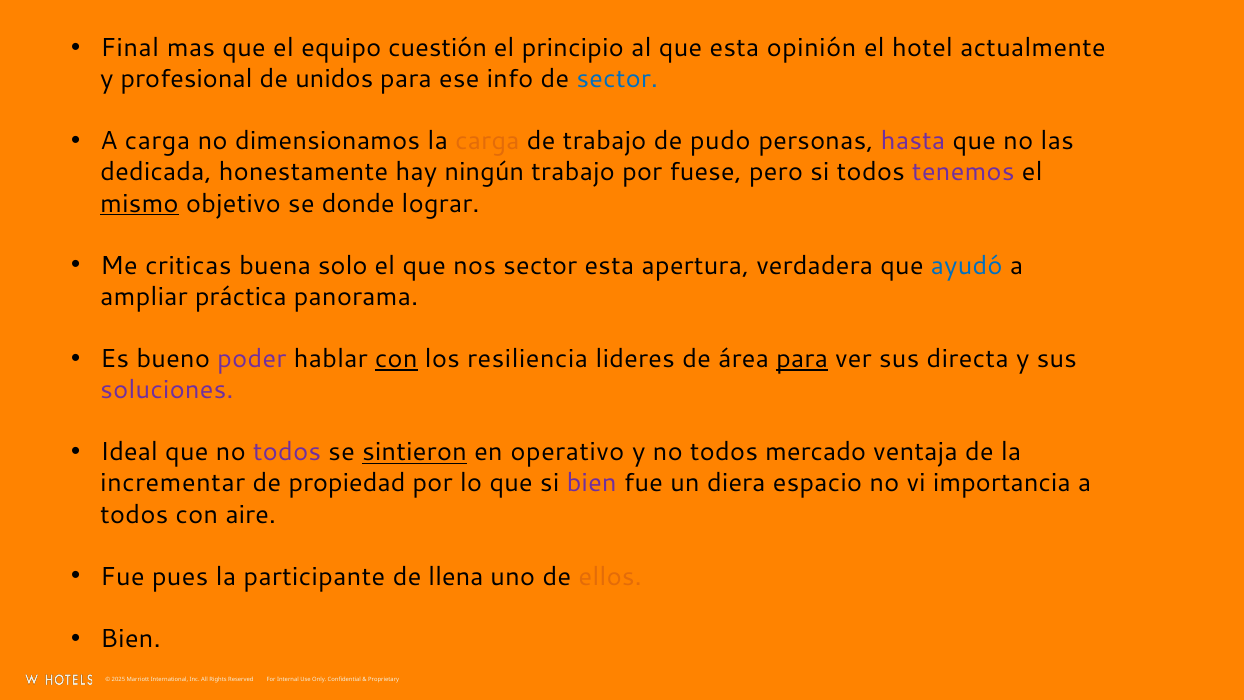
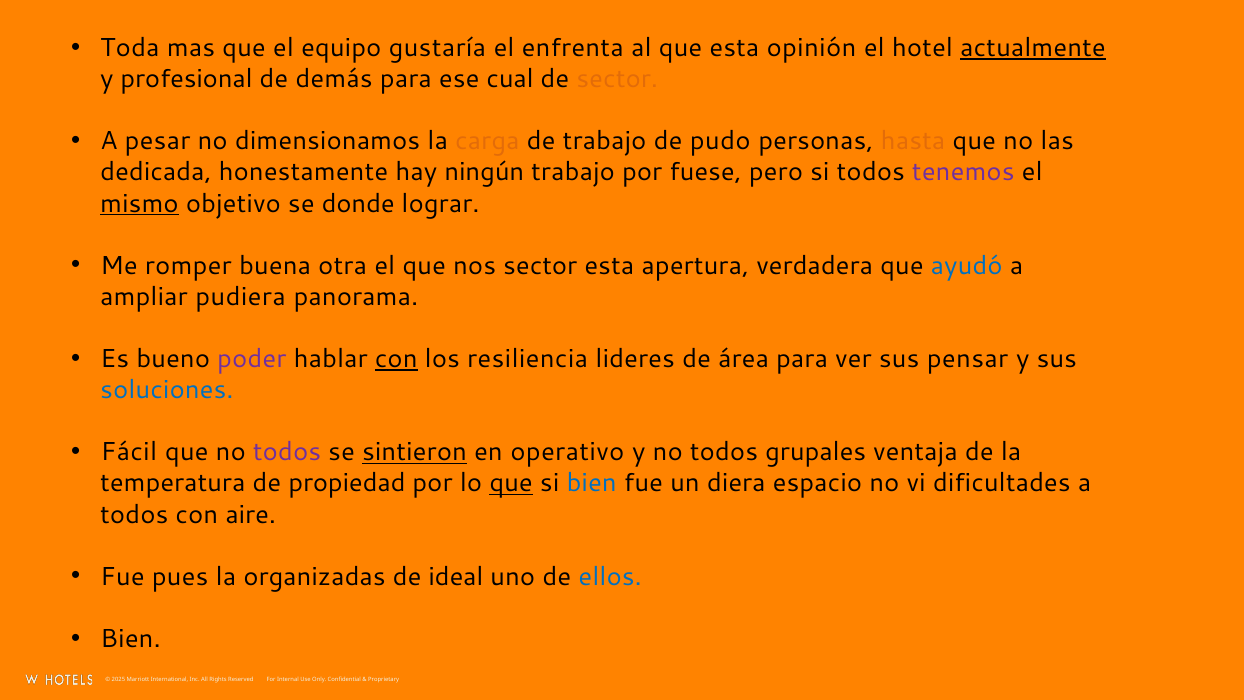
Final: Final -> Toda
cuestión: cuestión -> gustaría
principio: principio -> enfrenta
actualmente underline: none -> present
unidos: unidos -> demás
info: info -> cual
sector at (617, 79) colour: blue -> orange
A carga: carga -> pesar
hasta colour: purple -> orange
criticas: criticas -> romper
solo: solo -> otra
práctica: práctica -> pudiera
para at (802, 359) underline: present -> none
directa: directa -> pensar
soluciones colour: purple -> blue
Ideal: Ideal -> Fácil
mercado: mercado -> grupales
incrementar: incrementar -> temperatura
que at (511, 483) underline: none -> present
bien at (592, 483) colour: purple -> blue
importancia: importancia -> dificultades
participante: participante -> organizadas
llena: llena -> ideal
ellos colour: orange -> blue
